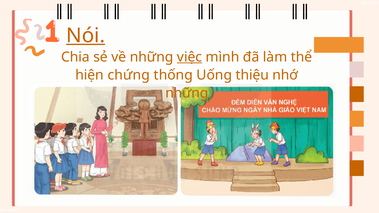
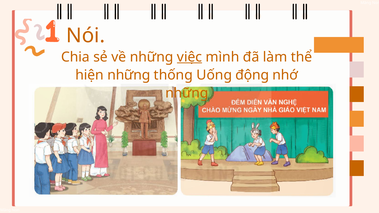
Nói underline: present -> none
hiện chứng: chứng -> những
thiệu: thiệu -> động
